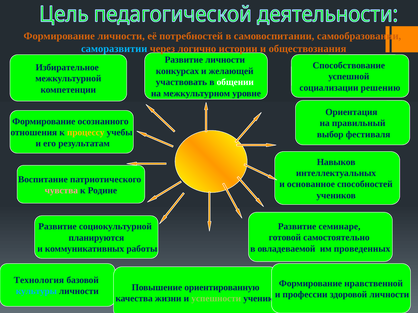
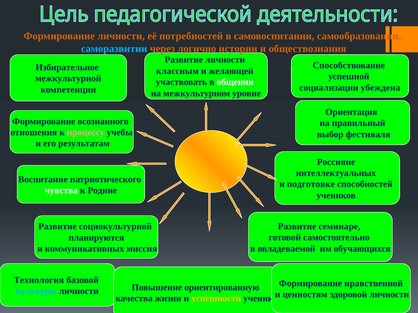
конкурсах: конкурсах -> классным
решению: решению -> убеждена
процессу colour: yellow -> pink
Навыков: Навыков -> Россияне
основанное: основанное -> подготовке
чувства colour: pink -> white
проведенных: проведенных -> обучающихся
работы: работы -> миссия
профессии: профессии -> ценностям
успешности colour: light green -> yellow
